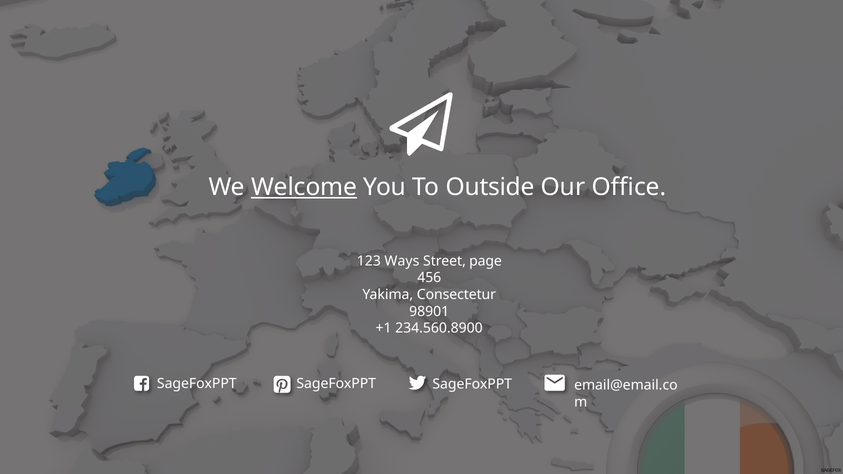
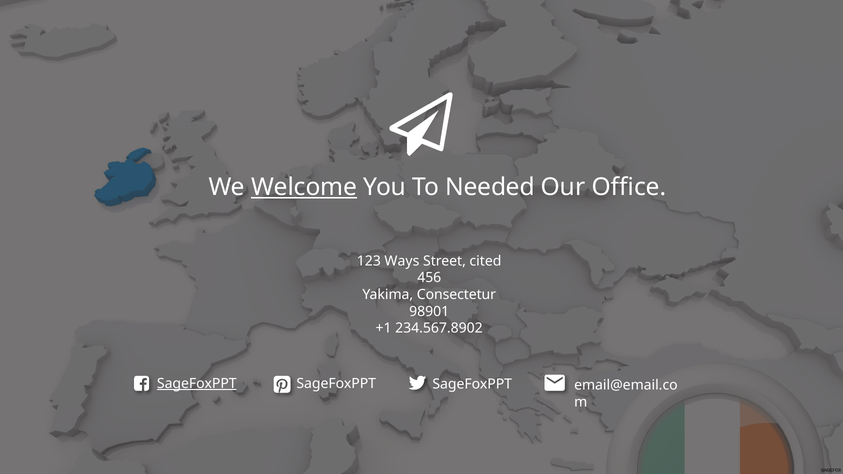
Outside: Outside -> Needed
page: page -> cited
234.560.8900: 234.560.8900 -> 234.567.8902
SageFoxPPT at (197, 384) underline: none -> present
